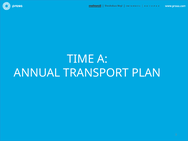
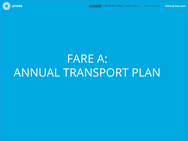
TIME: TIME -> FARE
